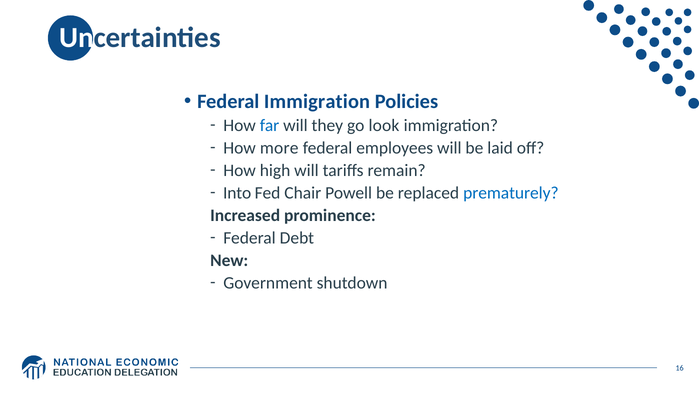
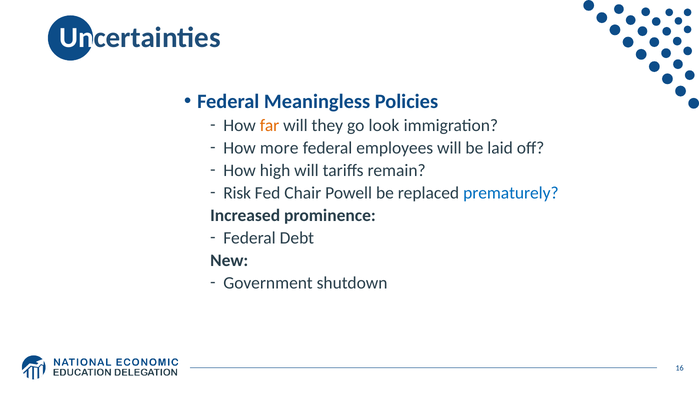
Federal Immigration: Immigration -> Meaningless
far colour: blue -> orange
Into: Into -> Risk
